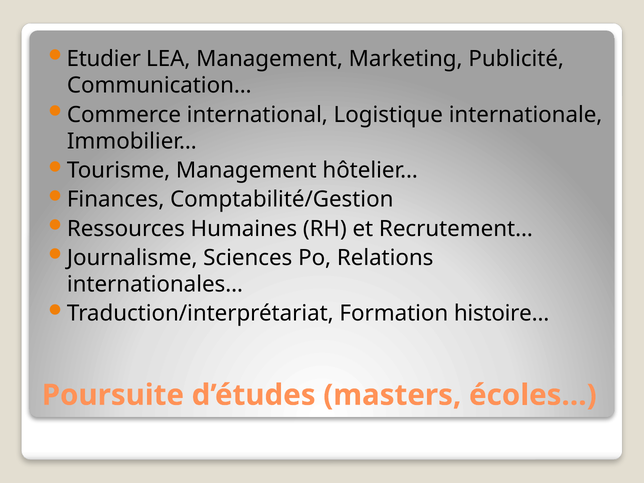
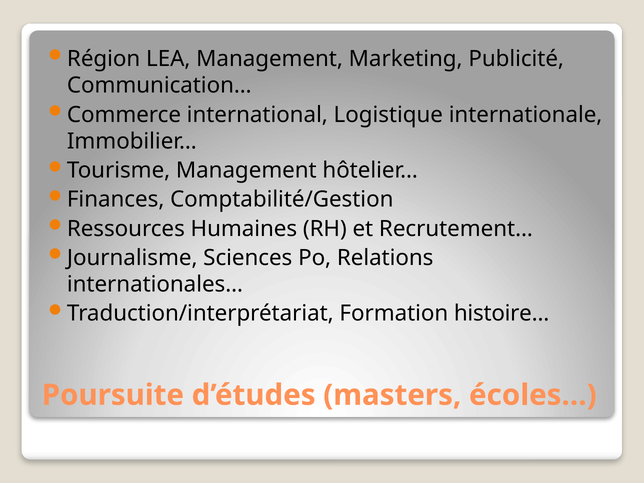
Etudier: Etudier -> Région
